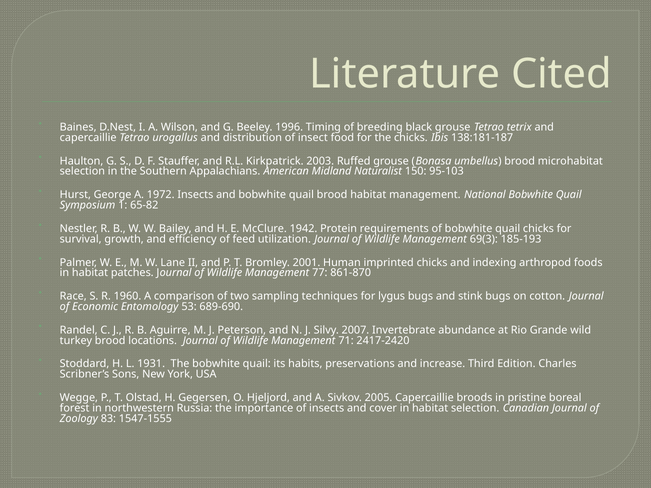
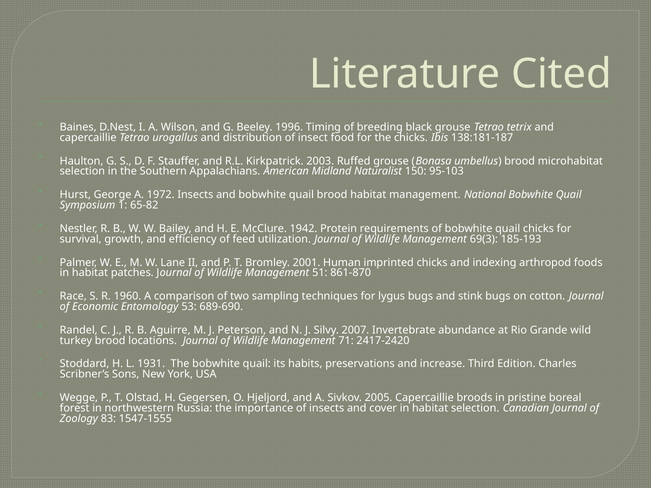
77: 77 -> 51
